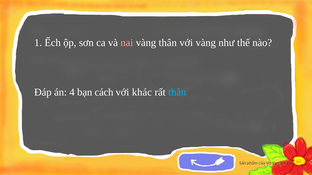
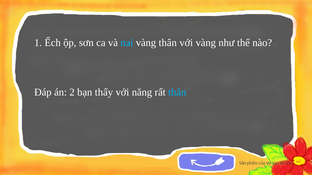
nai colour: pink -> light blue
4: 4 -> 2
cách: cách -> thấy
khác: khác -> năng
